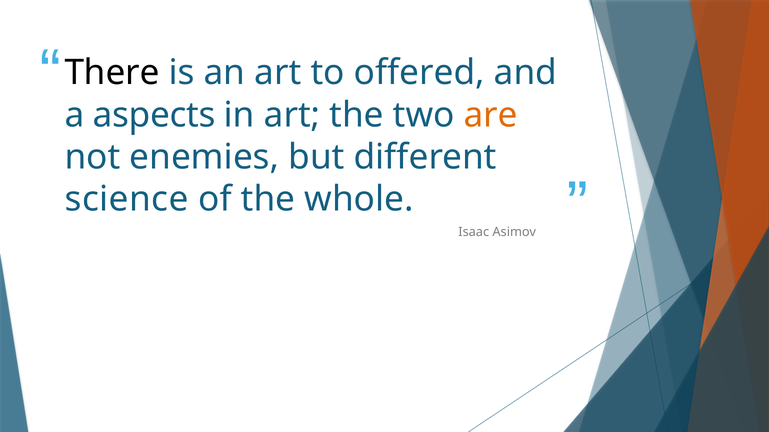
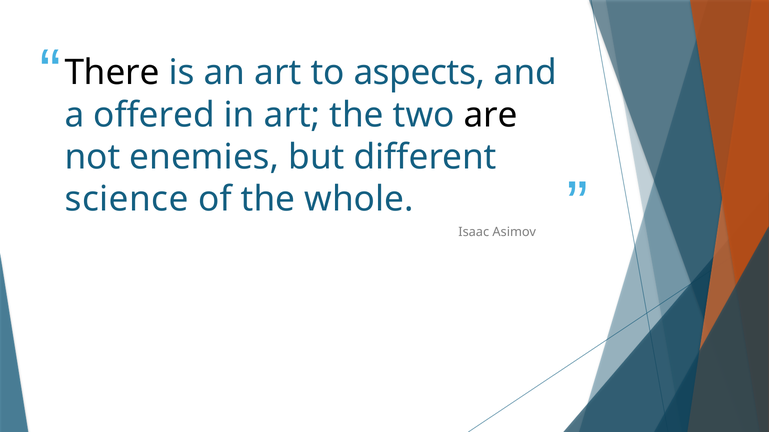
offered: offered -> aspects
aspects: aspects -> offered
are colour: orange -> black
